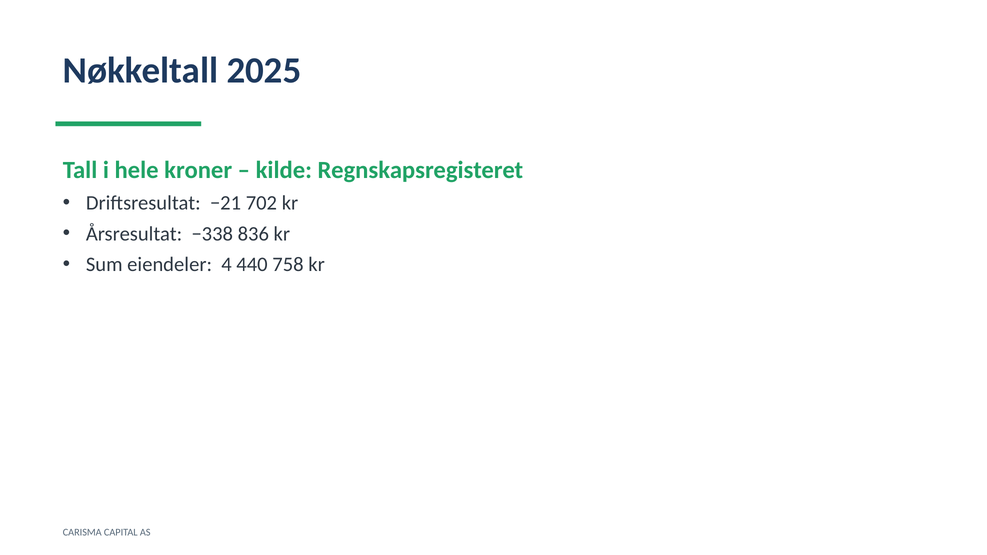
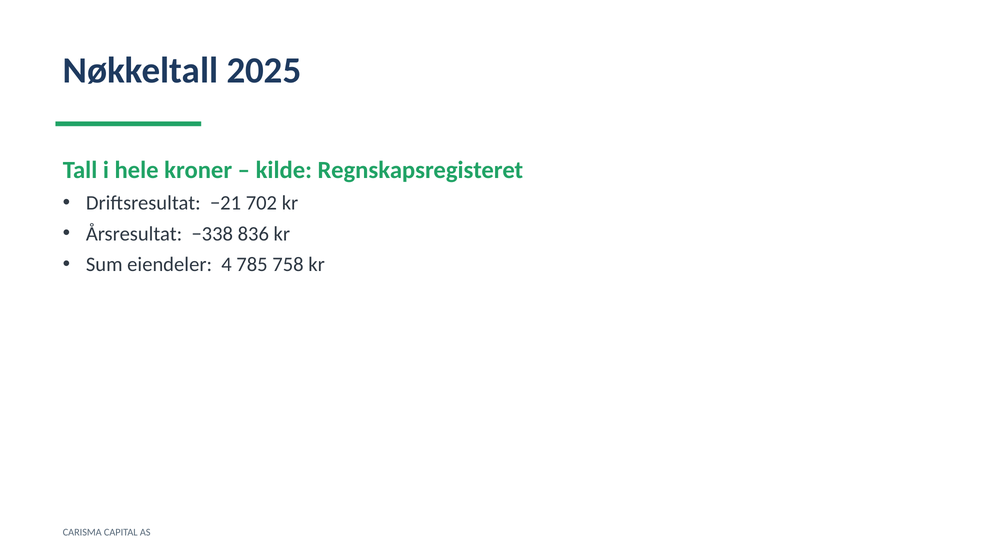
440: 440 -> 785
